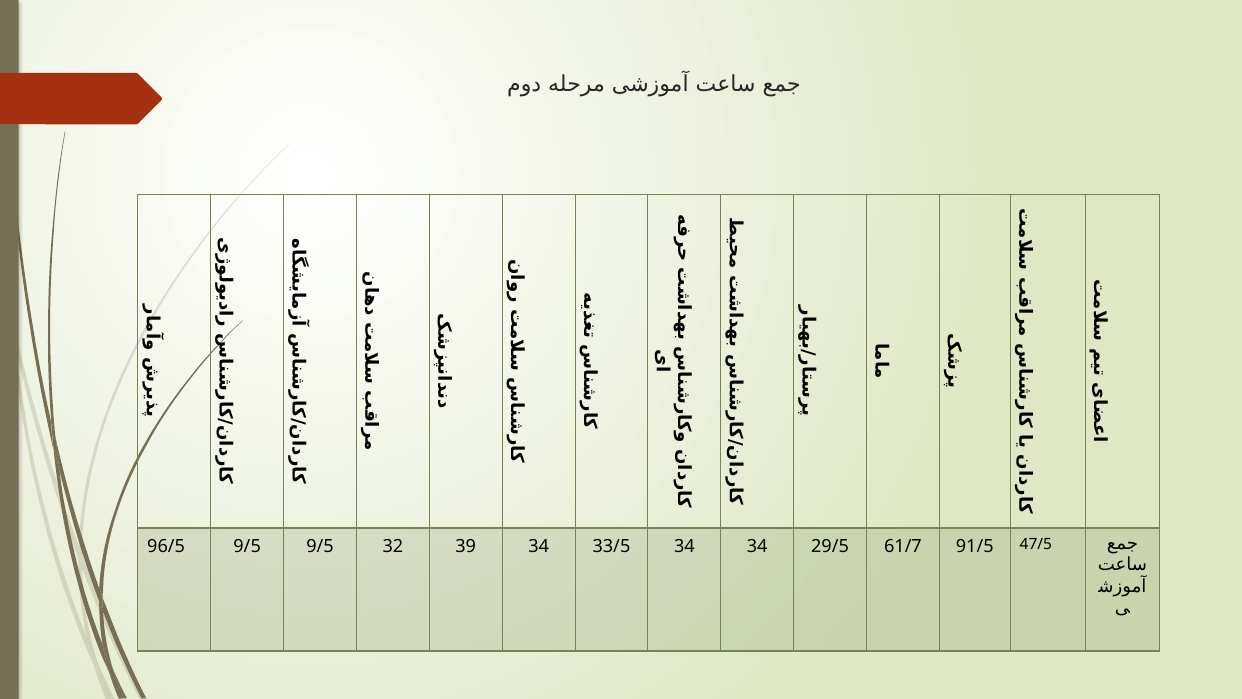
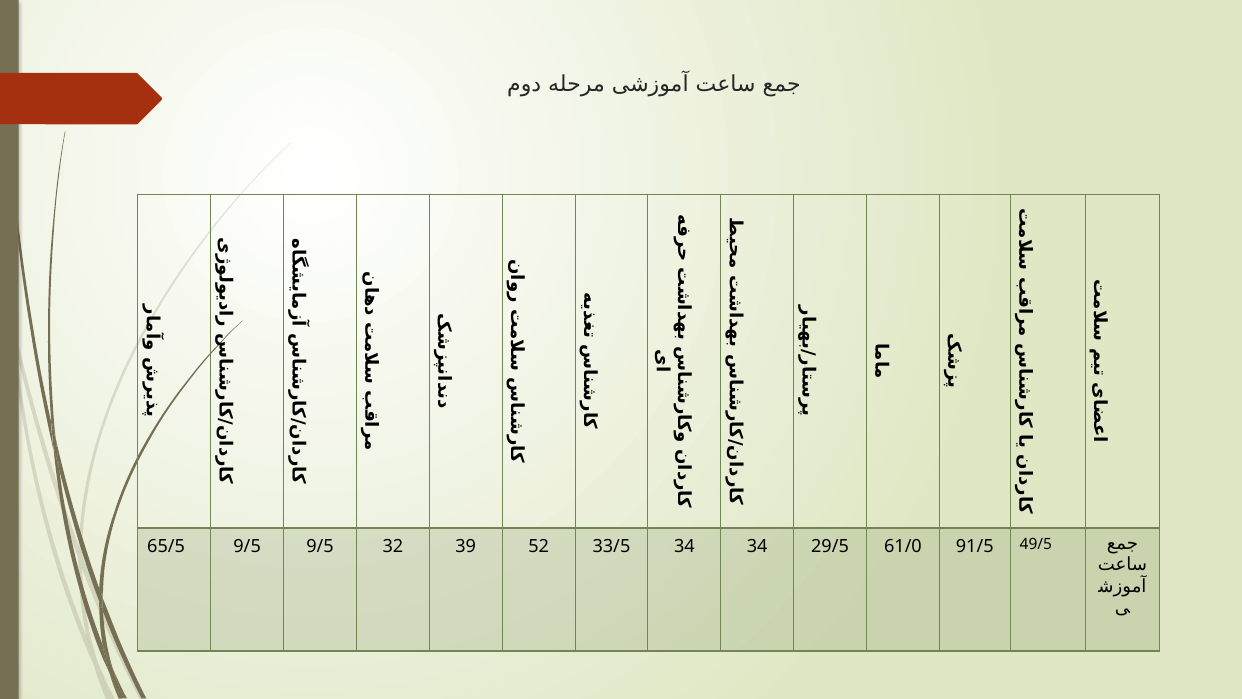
96/5: 96/5 -> 65/5
39 34: 34 -> 52
61/7: 61/7 -> 61/0
47/5: 47/5 -> 49/5
